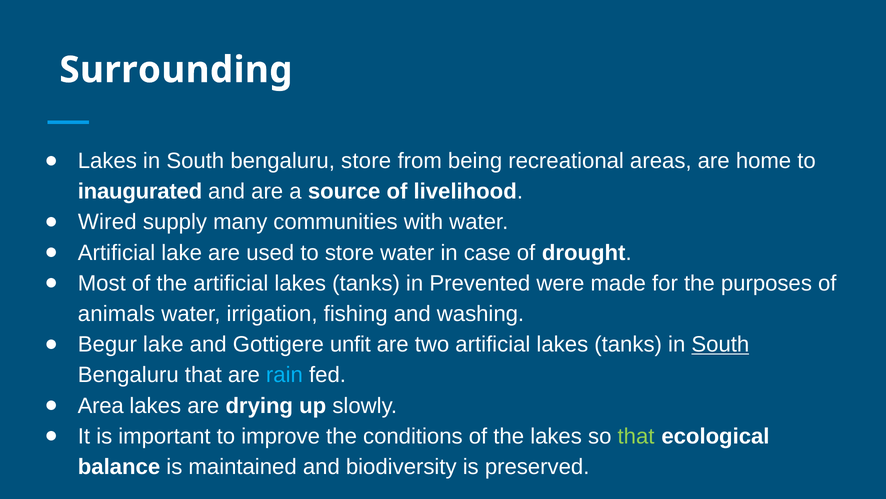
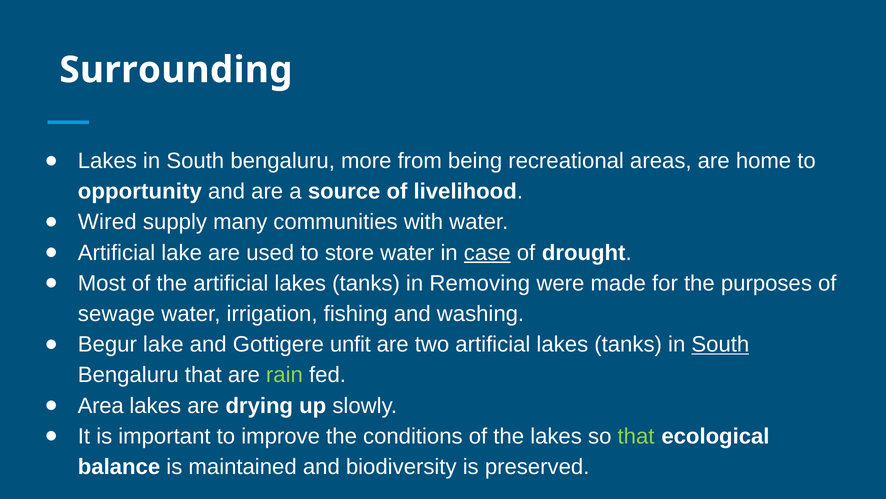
bengaluru store: store -> more
inaugurated: inaugurated -> opportunity
case underline: none -> present
Prevented: Prevented -> Removing
animals: animals -> sewage
rain colour: light blue -> light green
